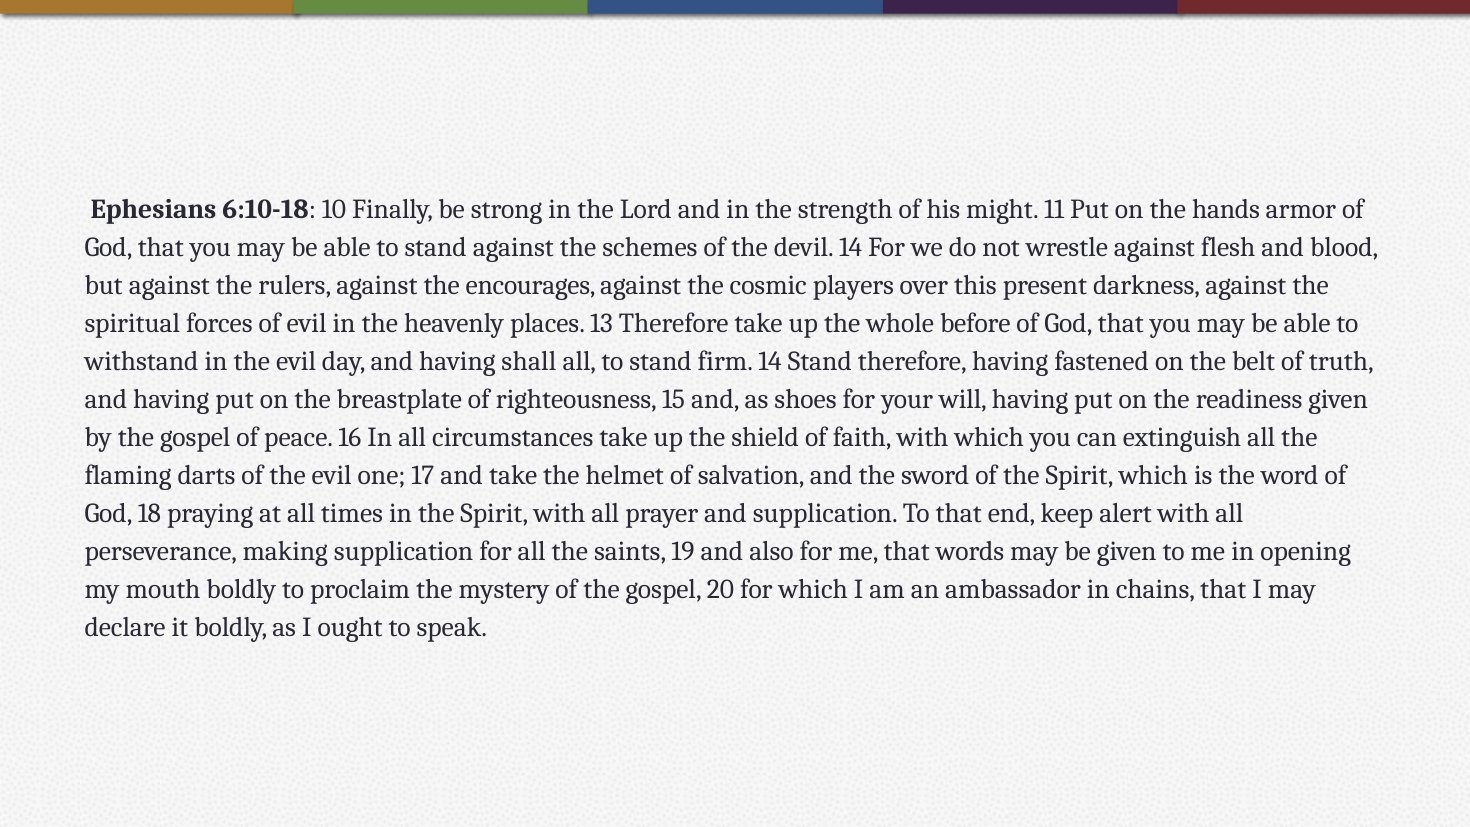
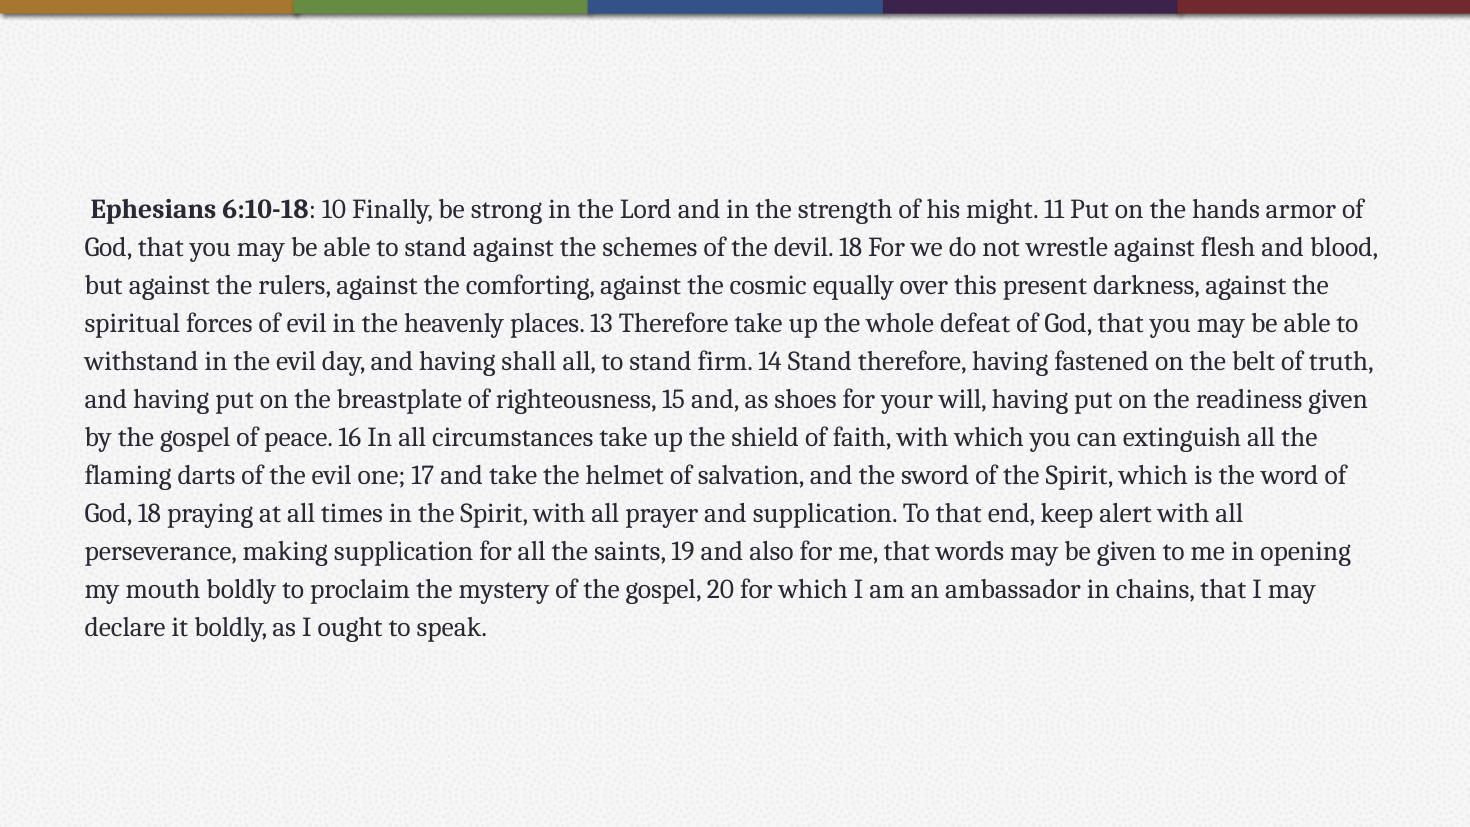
devil 14: 14 -> 18
encourages: encourages -> comforting
players: players -> equally
before: before -> defeat
